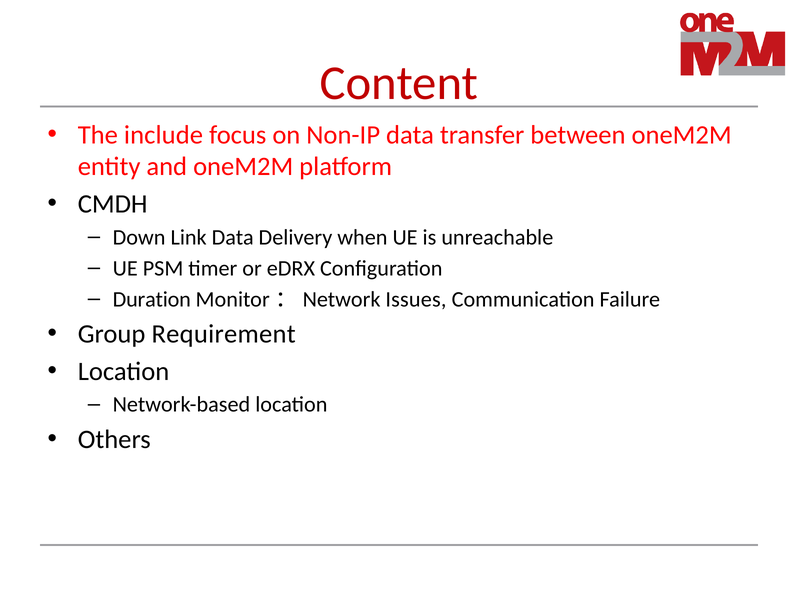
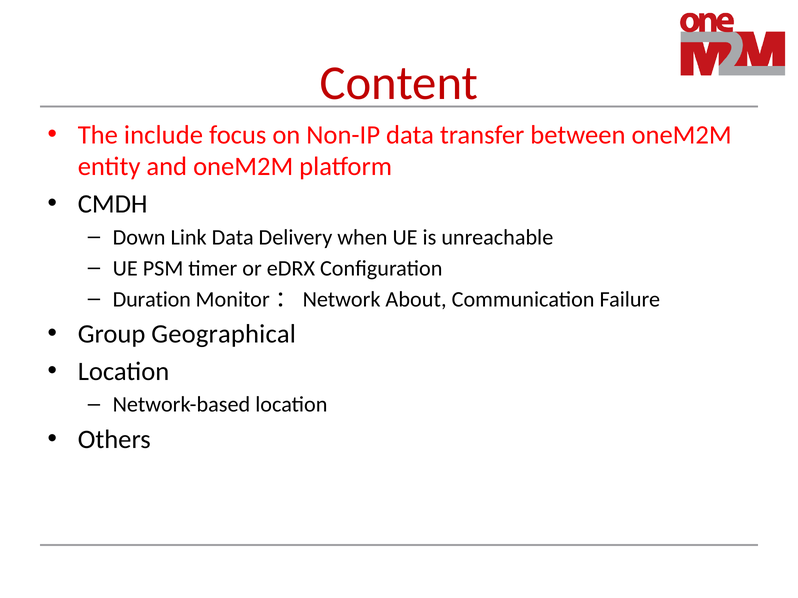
Issues: Issues -> About
Requirement: Requirement -> Geographical
